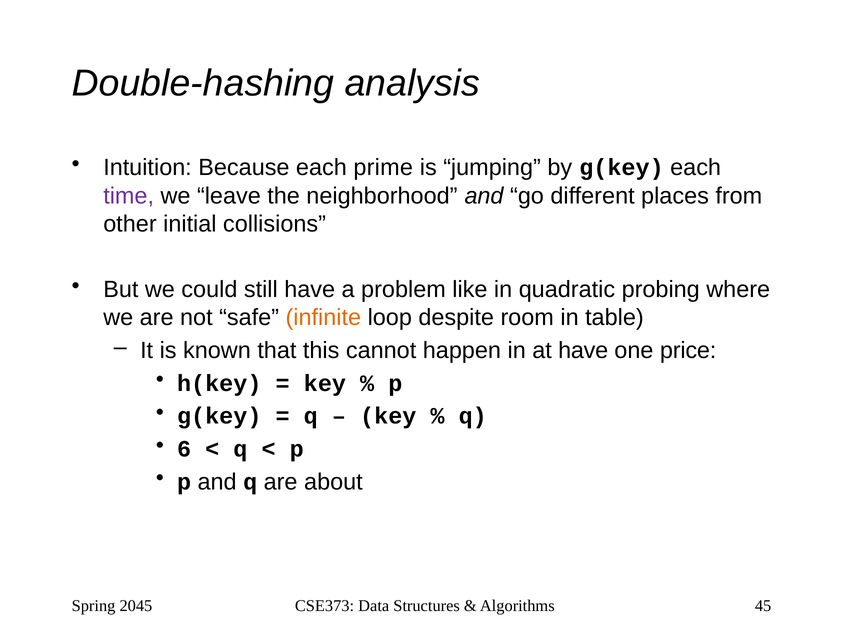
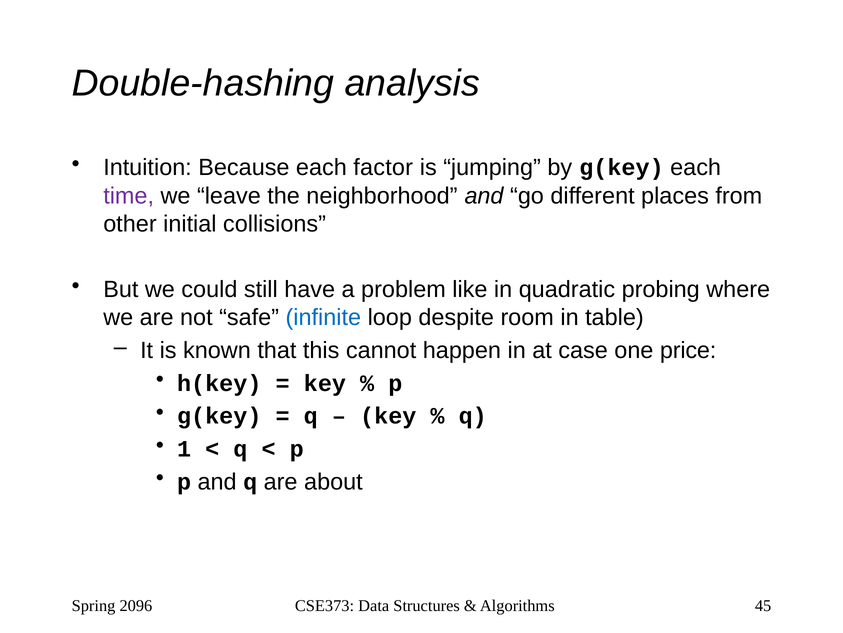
prime: prime -> factor
infinite colour: orange -> blue
at have: have -> case
6: 6 -> 1
2045: 2045 -> 2096
